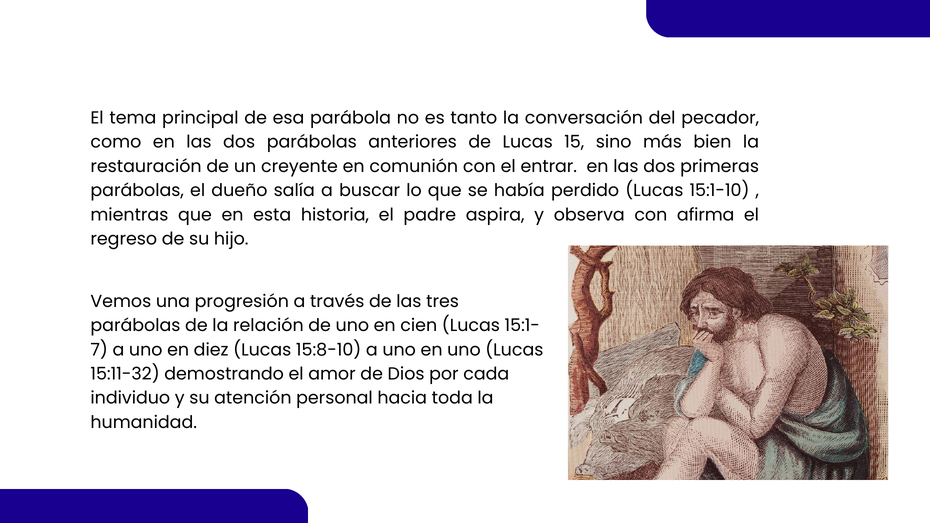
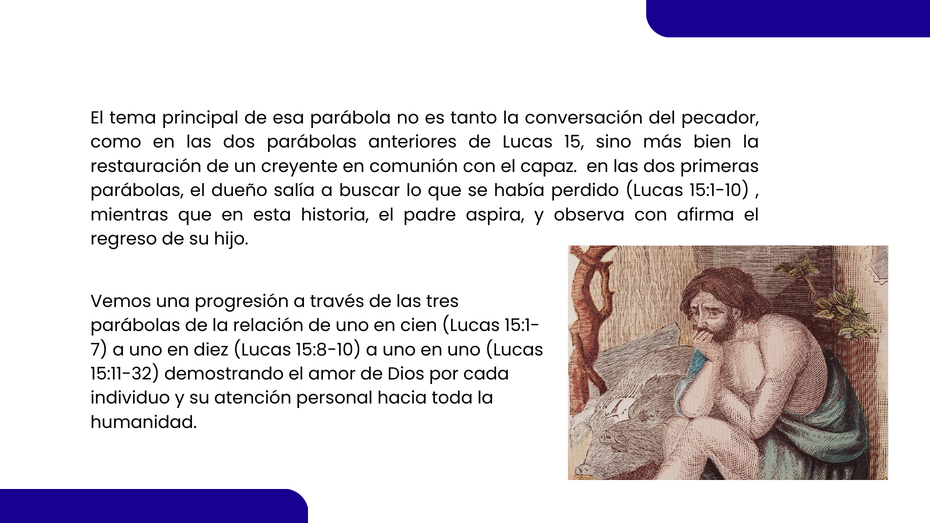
entrar: entrar -> capaz
